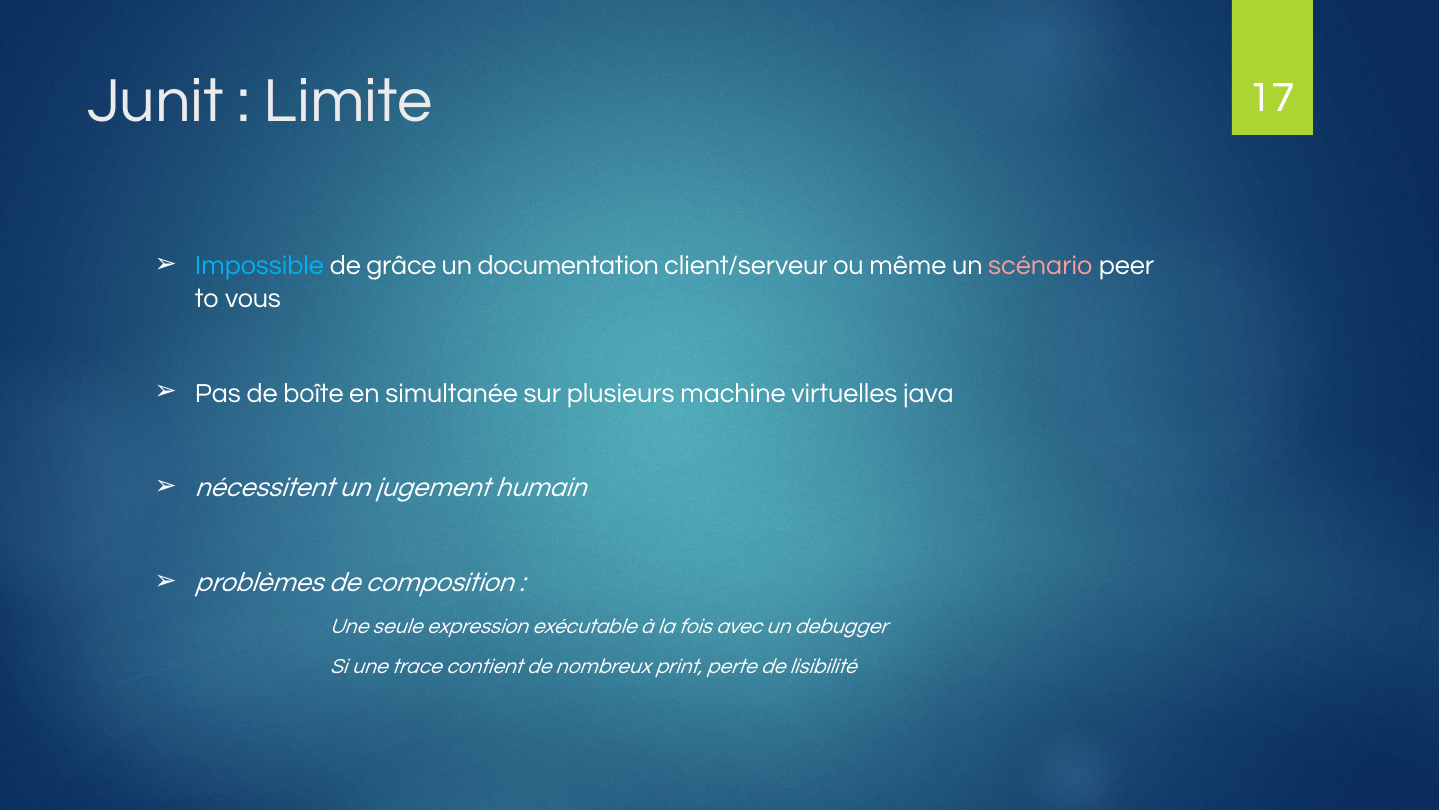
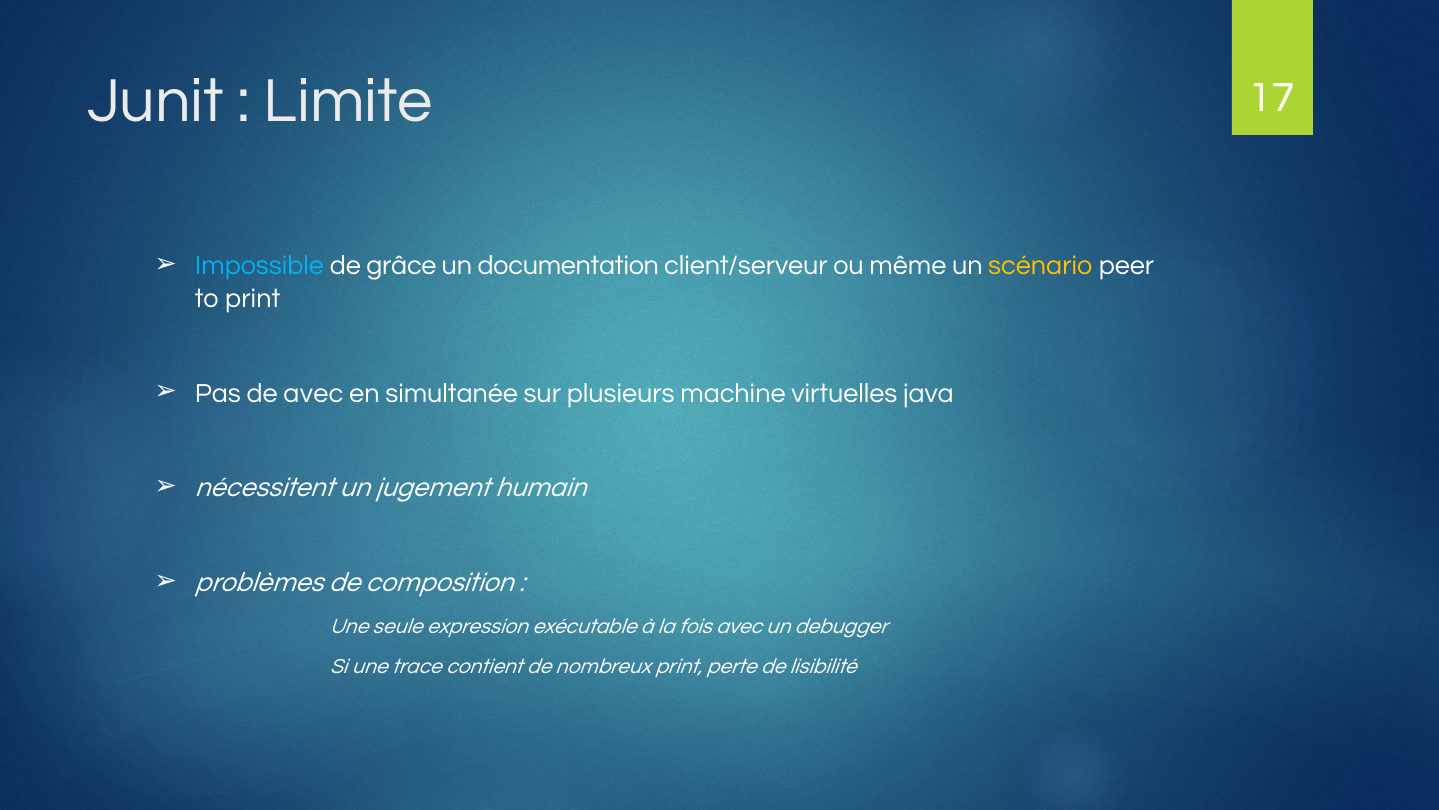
scénario colour: pink -> yellow
to vous: vous -> print
de boîte: boîte -> avec
